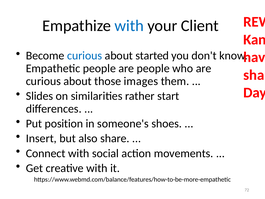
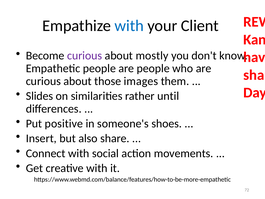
curious at (85, 56) colour: blue -> purple
started: started -> mostly
start: start -> until
position: position -> positive
